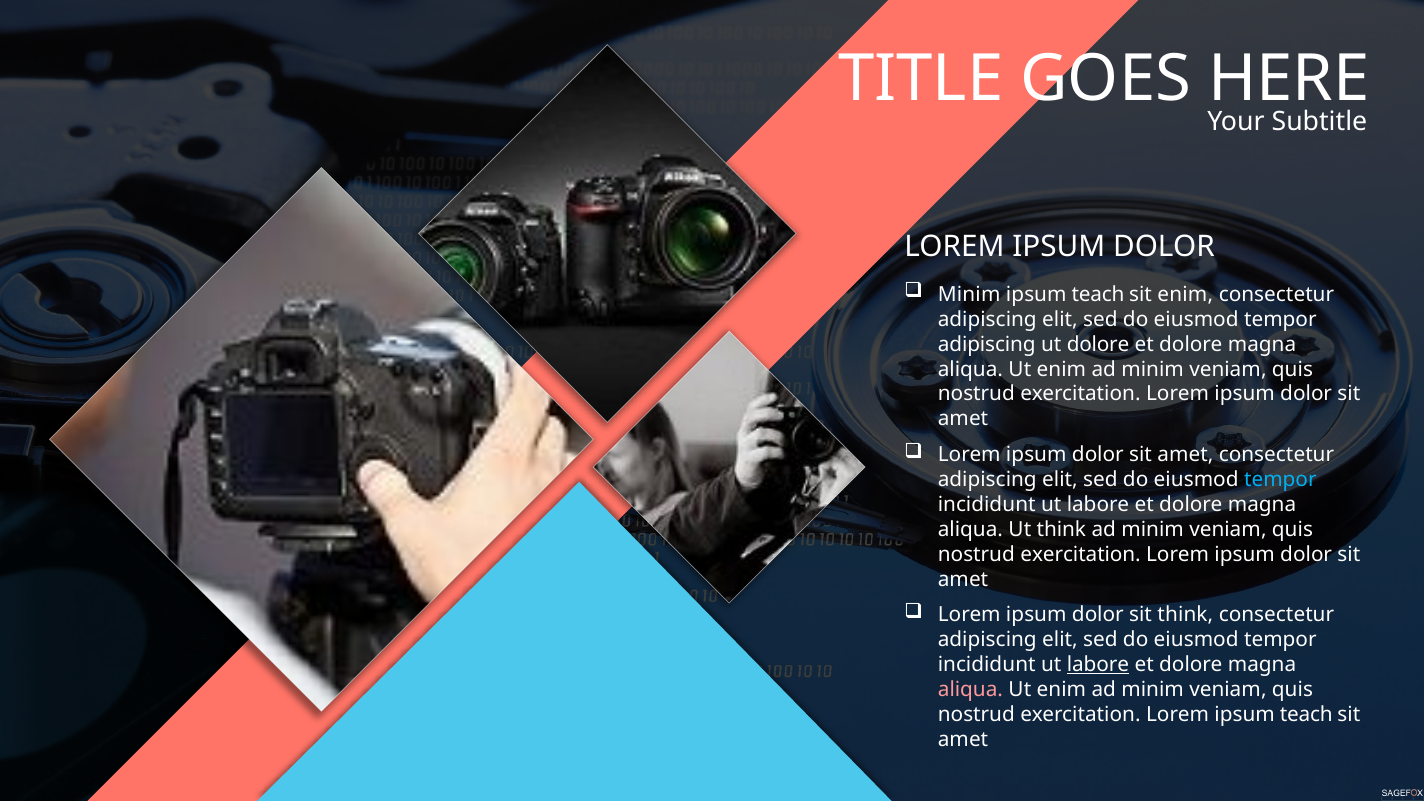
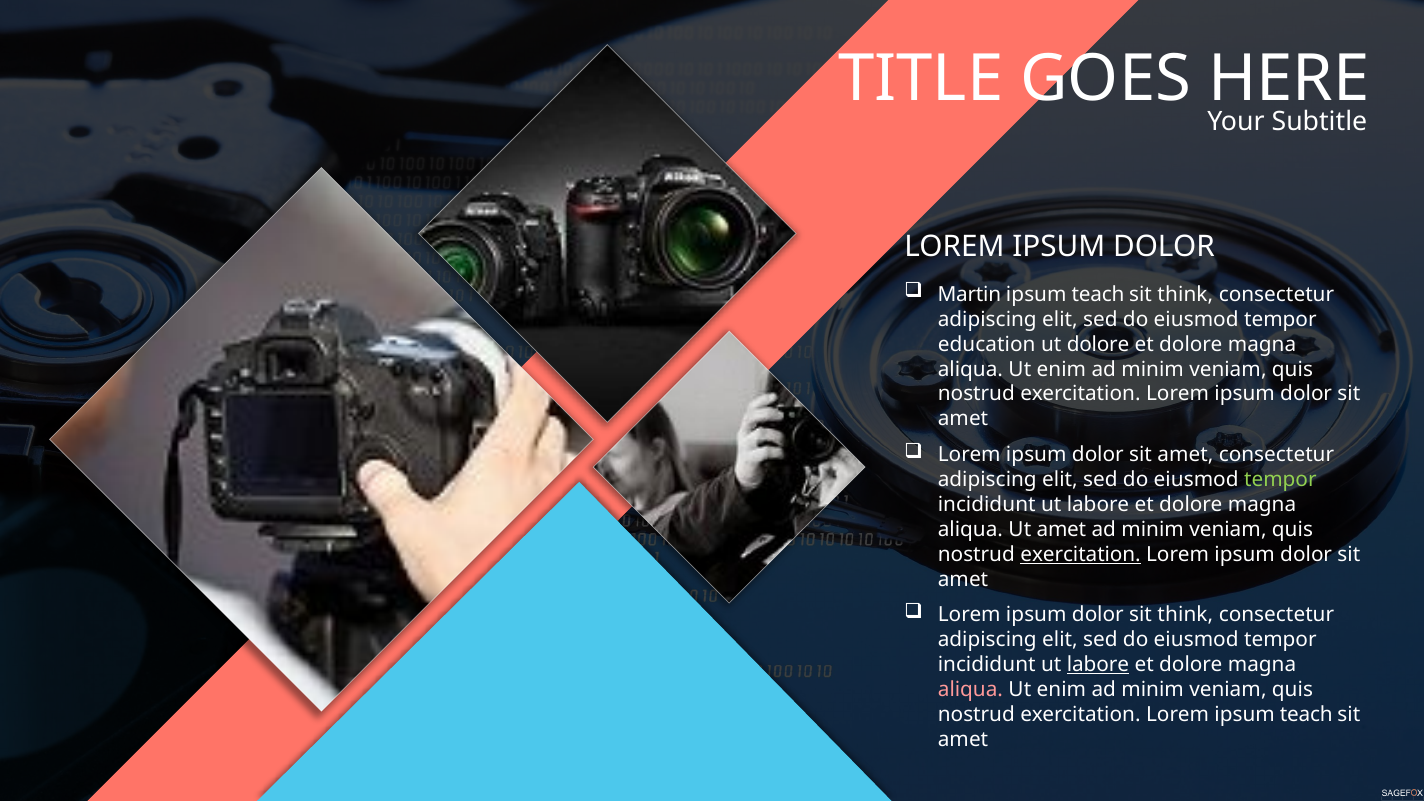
Minim at (969, 294): Minim -> Martin
enim at (1185, 294): enim -> think
adipiscing at (987, 344): adipiscing -> education
tempor at (1280, 480) colour: light blue -> light green
Ut think: think -> amet
exercitation at (1081, 554) underline: none -> present
